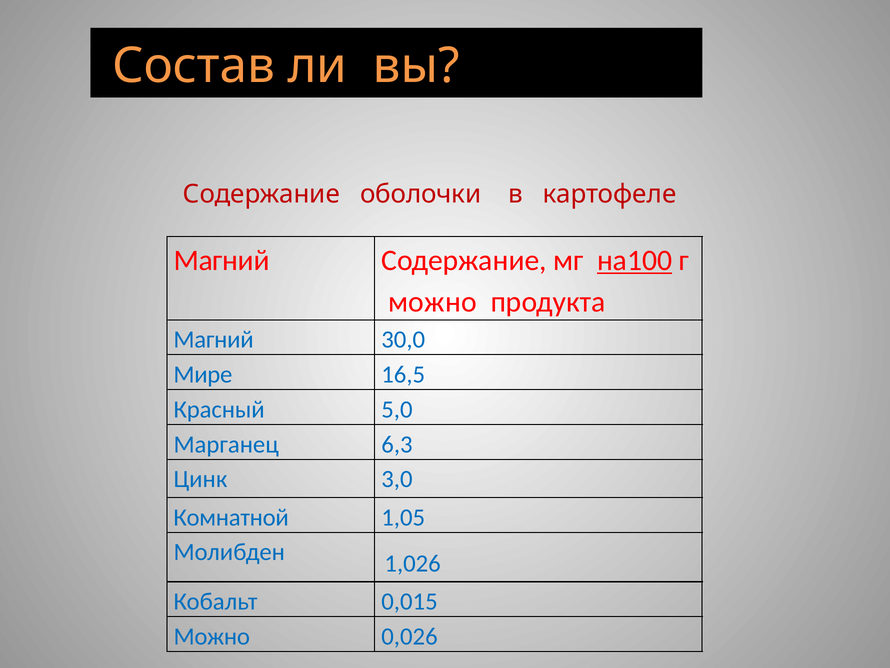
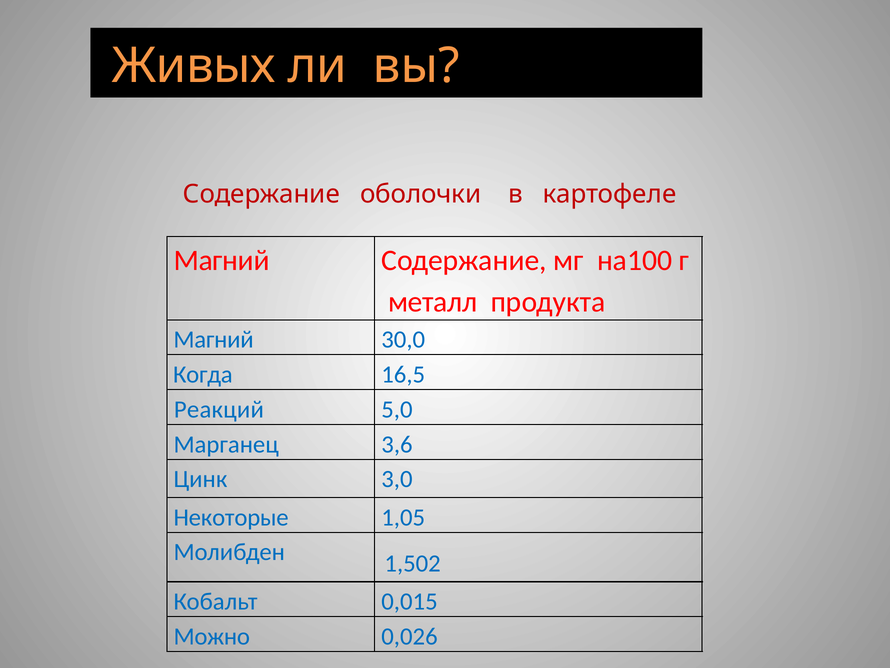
Состав: Состав -> Живых
на100 underline: present -> none
можно at (432, 302): можно -> металл
Мире: Мире -> Когда
Красный: Красный -> Реакций
6,3: 6,3 -> 3,6
Комнатной: Комнатной -> Некоторые
1,026: 1,026 -> 1,502
